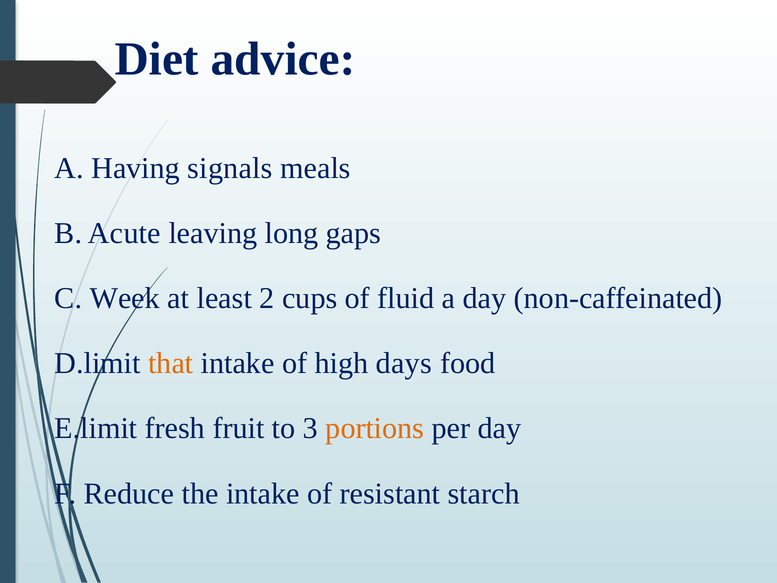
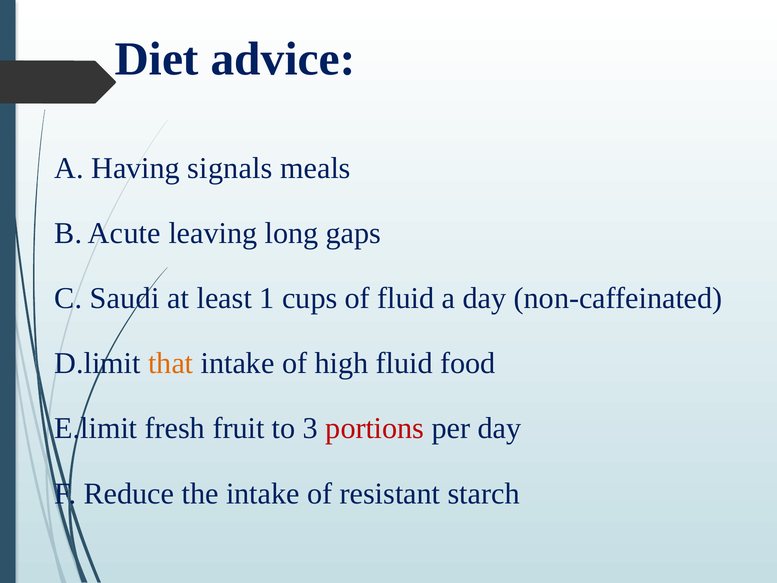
Week: Week -> Saudi
2: 2 -> 1
high days: days -> fluid
portions colour: orange -> red
